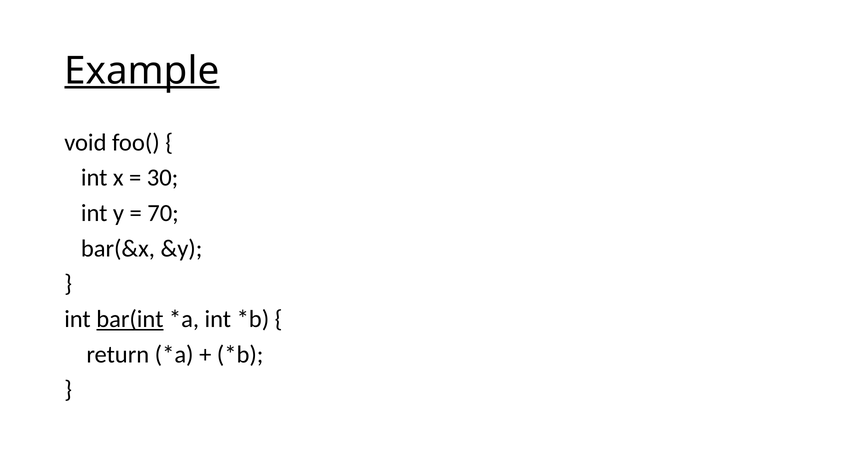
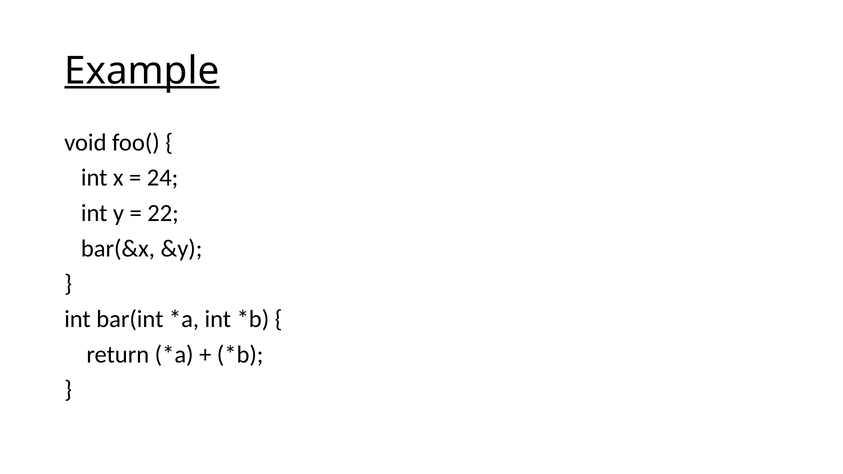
30: 30 -> 24
70: 70 -> 22
bar(int underline: present -> none
